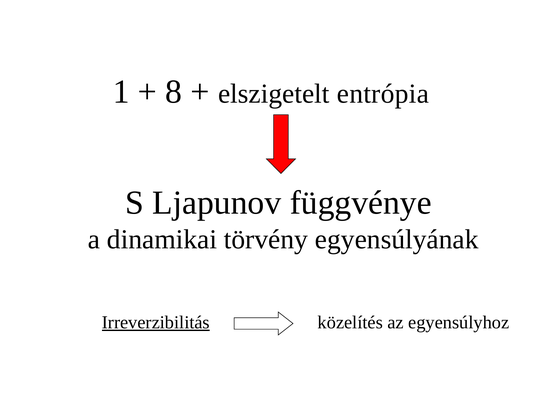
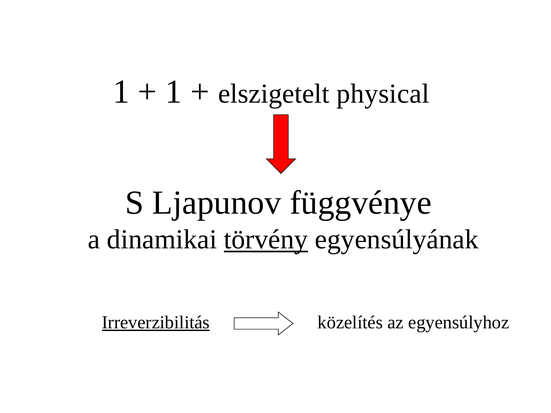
8 at (174, 92): 8 -> 1
entrópia: entrópia -> physical
törvény underline: none -> present
